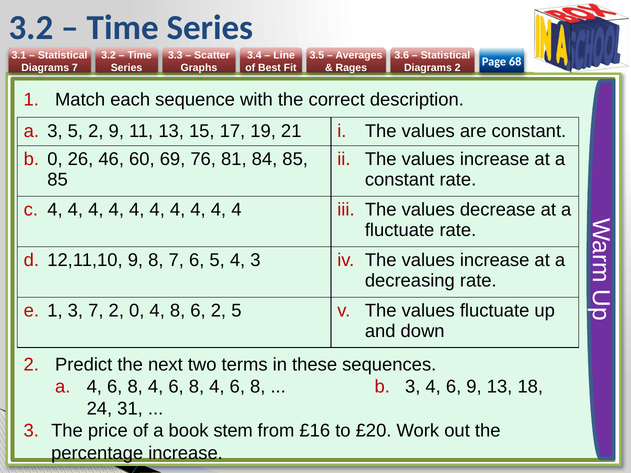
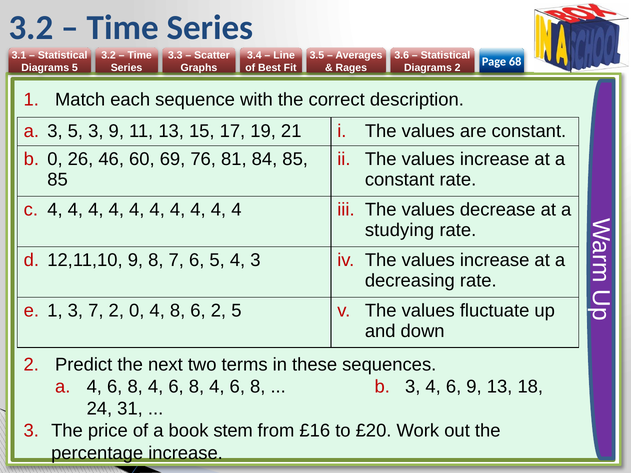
7 at (75, 68): 7 -> 5
5 2: 2 -> 3
fluctuate at (400, 231): fluctuate -> studying
